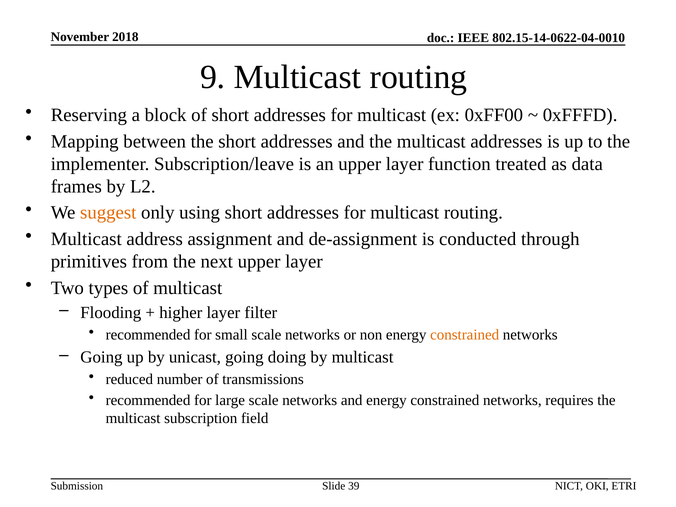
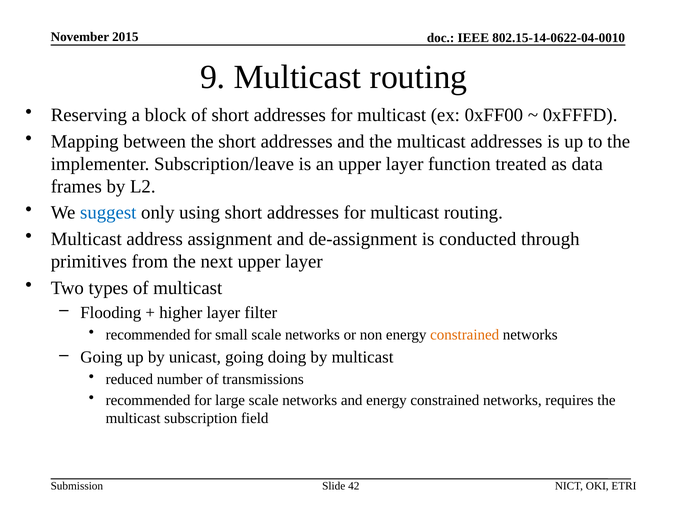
2018: 2018 -> 2015
suggest colour: orange -> blue
39: 39 -> 42
